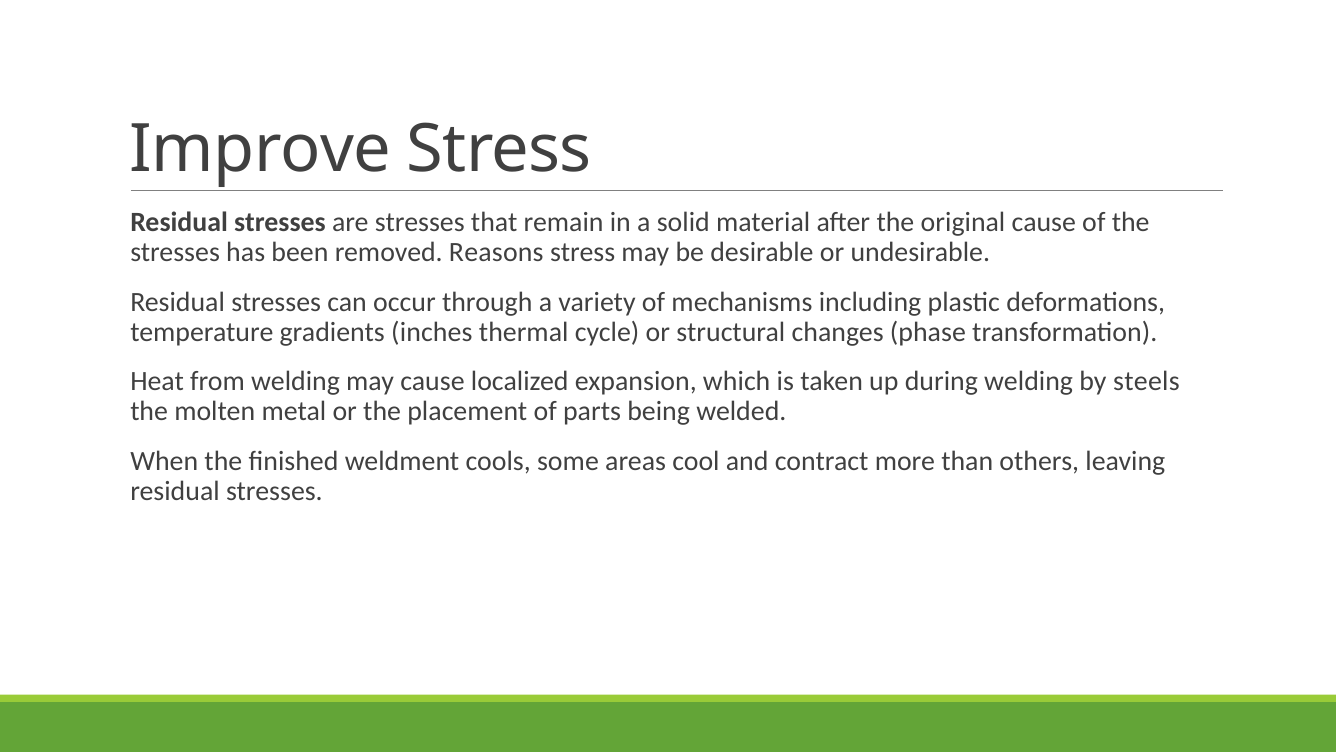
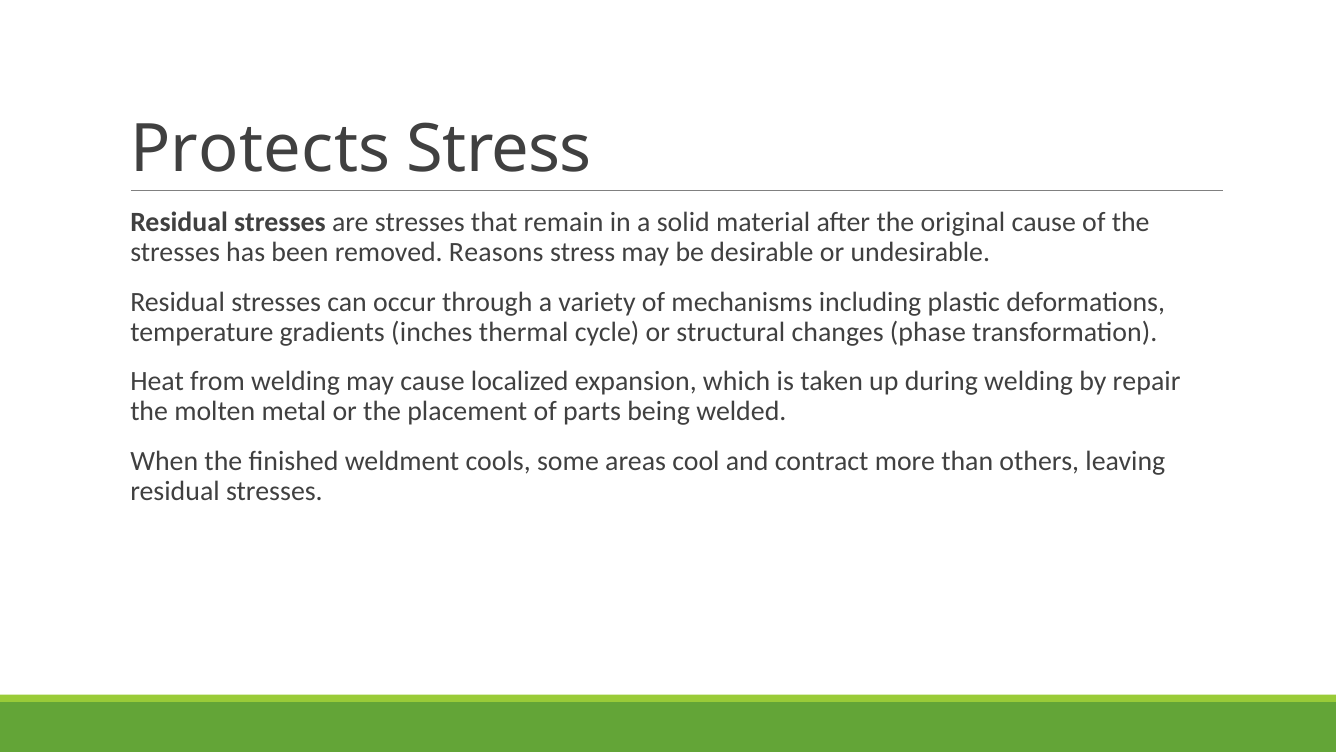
Improve: Improve -> Protects
steels: steels -> repair
